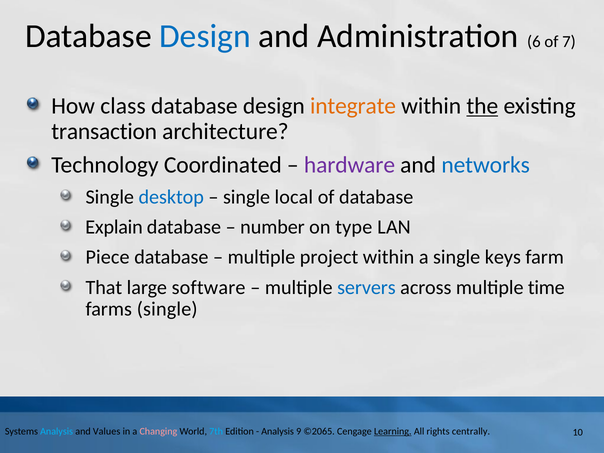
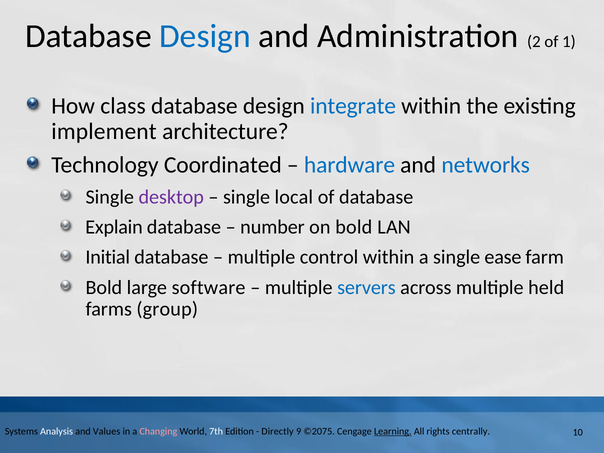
6: 6 -> 2
7: 7 -> 1
integrate colour: orange -> blue
the underline: present -> none
transaction: transaction -> implement
hardware colour: purple -> blue
desktop colour: blue -> purple
on type: type -> bold
Piece: Piece -> Initial
project: project -> control
keys: keys -> ease
That at (104, 287): That -> Bold
time: time -> held
farms single: single -> group
Analysis at (57, 431) colour: light blue -> white
7th colour: light blue -> white
Analysis at (278, 431): Analysis -> Directly
©2065: ©2065 -> ©2075
